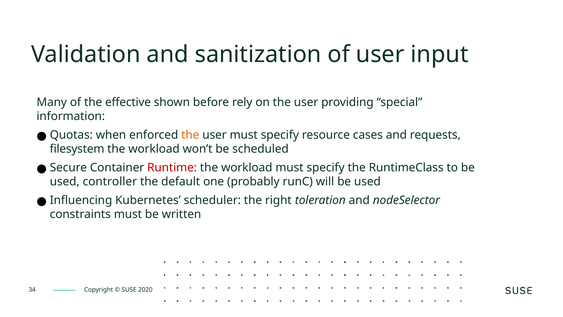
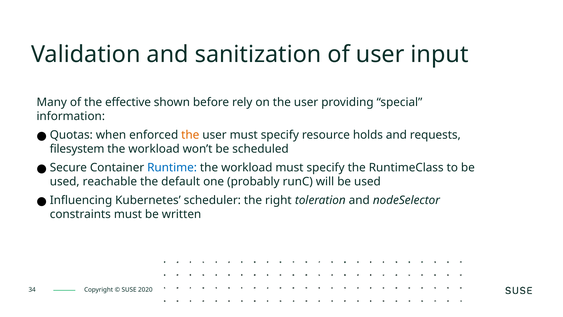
cases: cases -> holds
Runtime colour: red -> blue
controller: controller -> reachable
